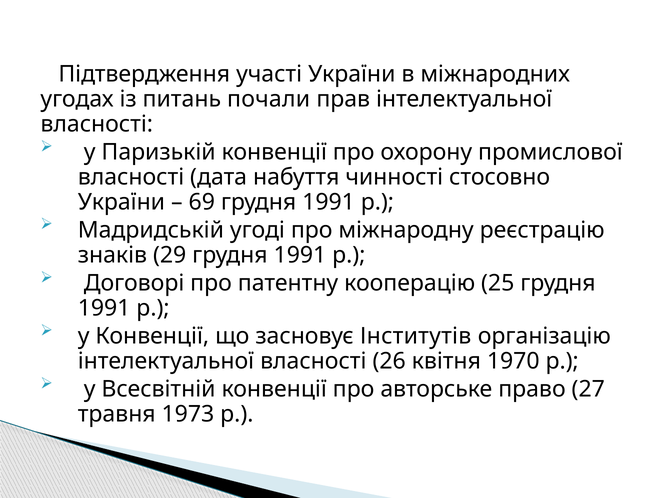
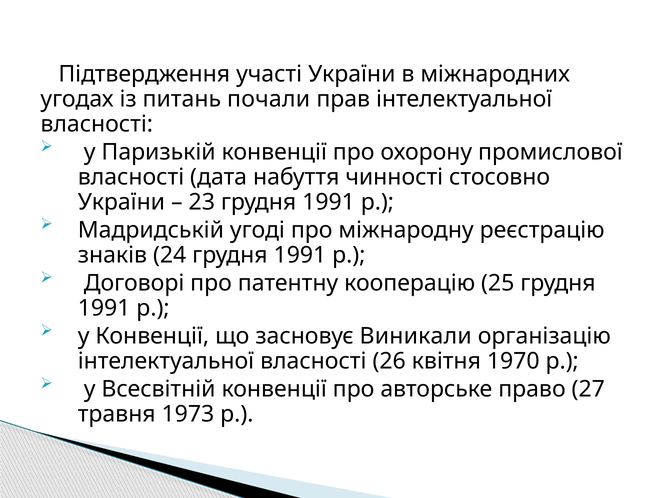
69: 69 -> 23
29: 29 -> 24
Інститутів: Інститутів -> Виникали
